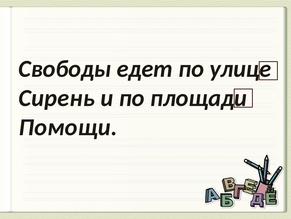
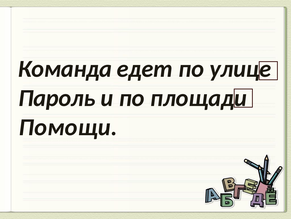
Свободы: Свободы -> Команда
Сирень: Сирень -> Пароль
